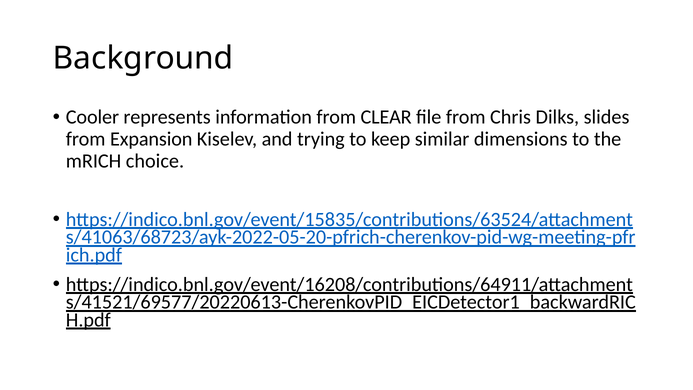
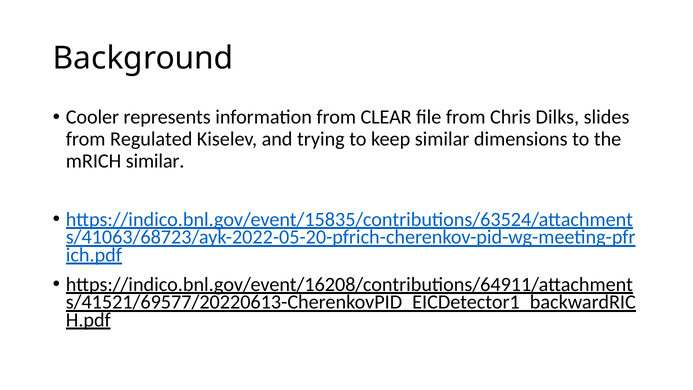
Expansion: Expansion -> Regulated
mRICH choice: choice -> similar
